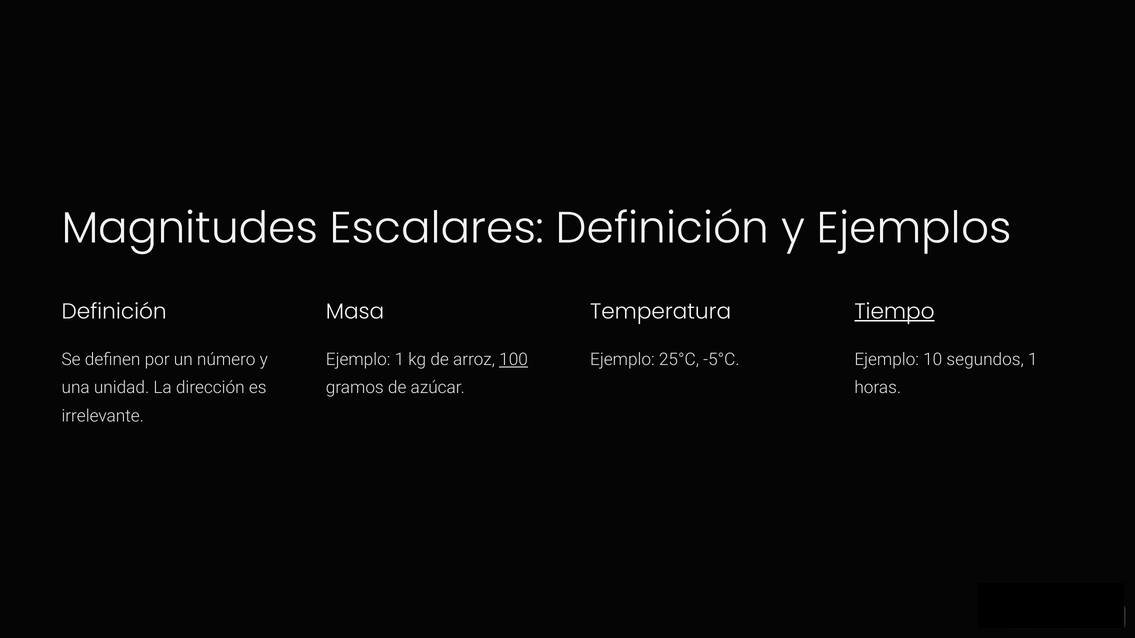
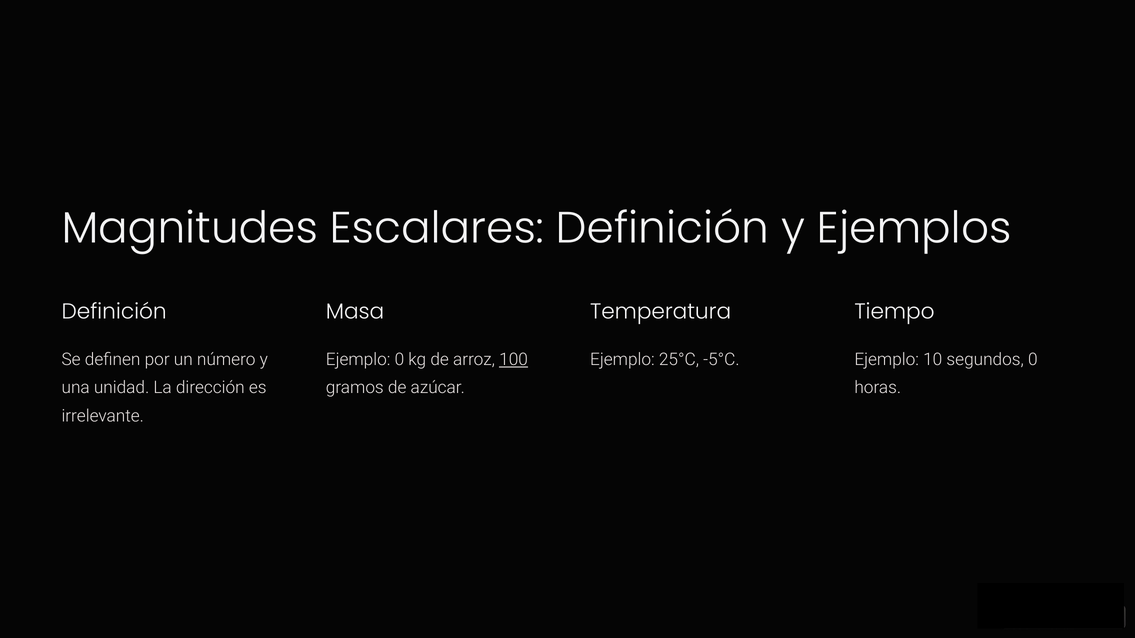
Tiempo underline: present -> none
Ejemplo 1: 1 -> 0
segundos 1: 1 -> 0
